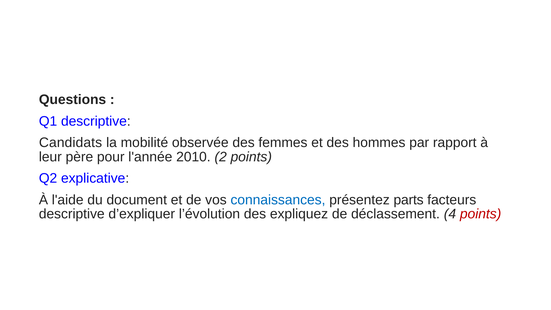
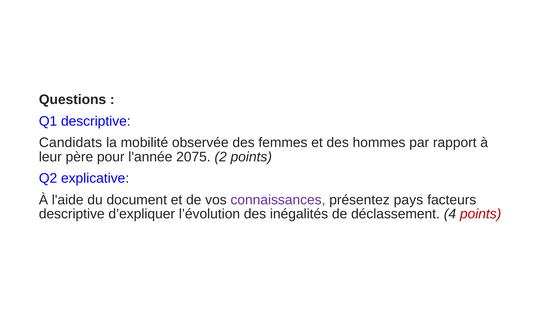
2010: 2010 -> 2075
connaissances colour: blue -> purple
parts: parts -> pays
expliquez: expliquez -> inégalités
